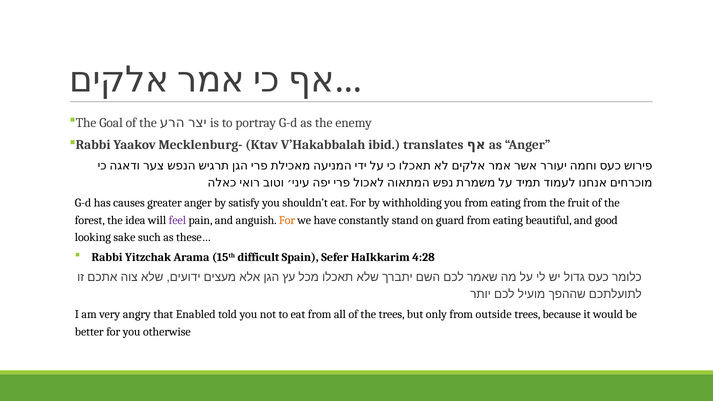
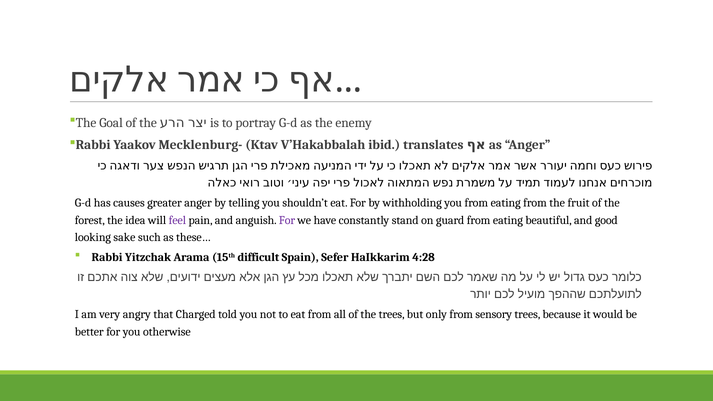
satisfy: satisfy -> telling
For at (287, 220) colour: orange -> purple
Enabled: Enabled -> Charged
outside: outside -> sensory
